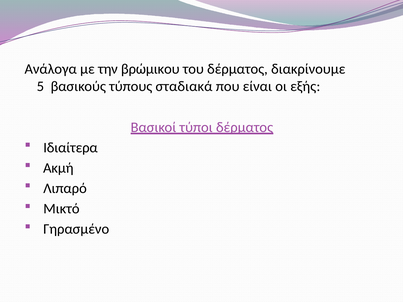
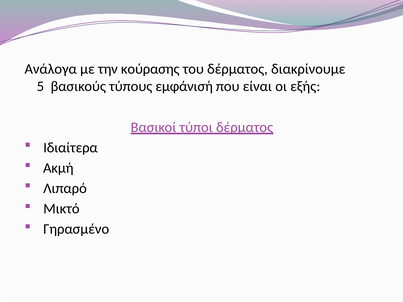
βρώμικου: βρώμικου -> κούρασης
σταδιακά: σταδιακά -> εμφάνισή
